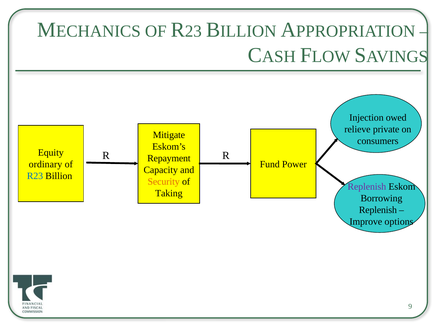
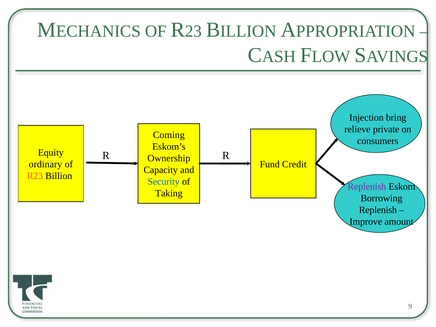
owed: owed -> bring
Mitigate: Mitigate -> Coming
Repayment: Repayment -> Ownership
Power: Power -> Credit
R23 colour: blue -> orange
Security colour: orange -> blue
options: options -> amount
